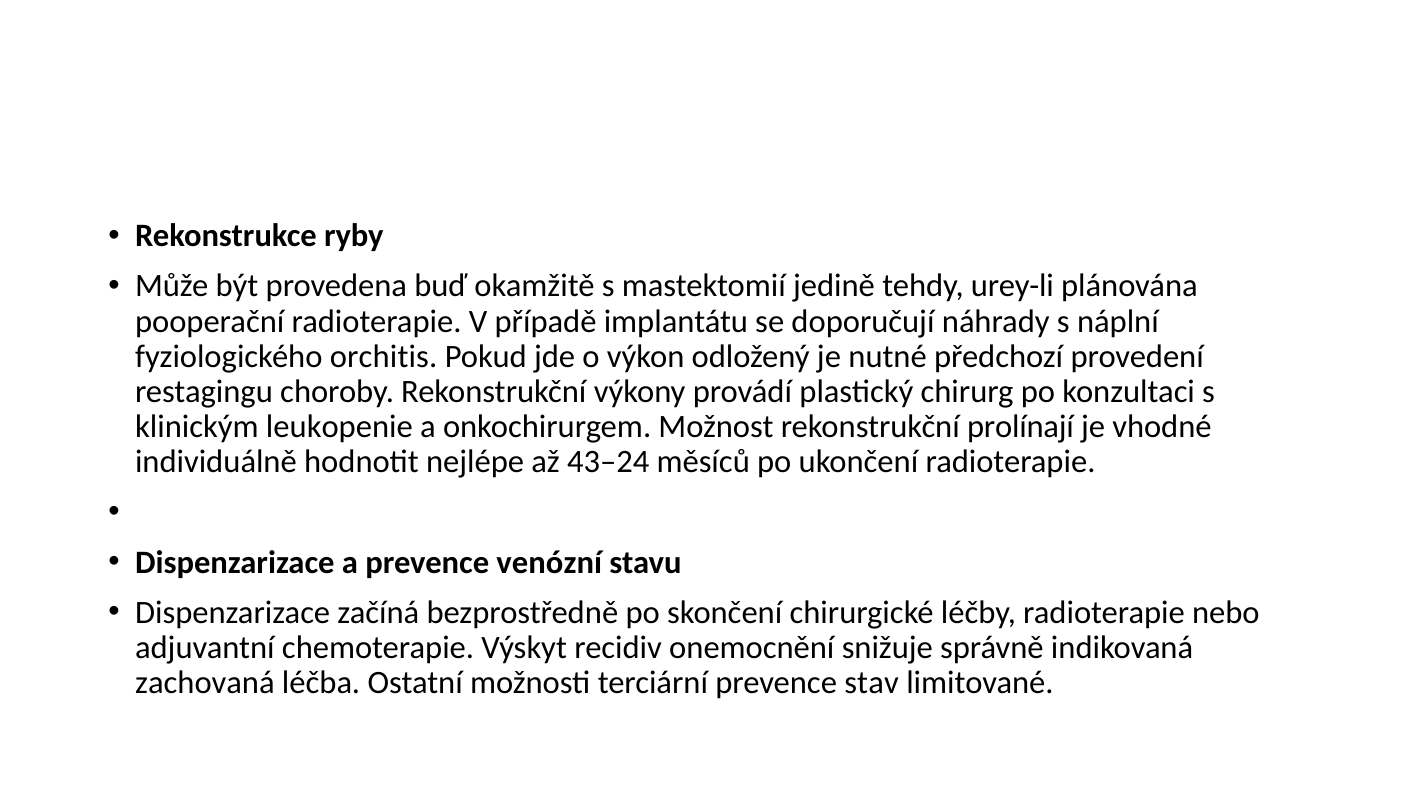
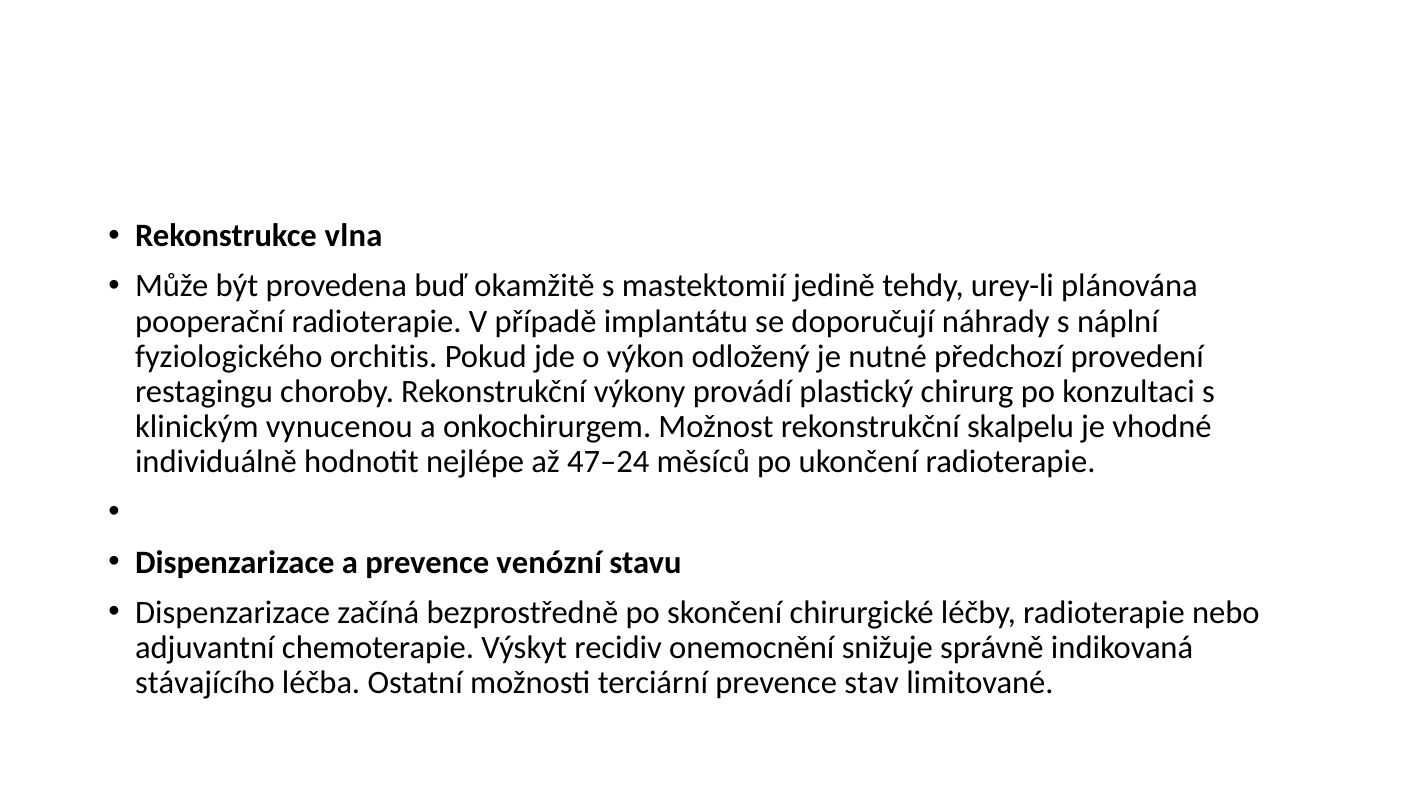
ryby: ryby -> vlna
leukopenie: leukopenie -> vynucenou
prolínají: prolínají -> skalpelu
43–24: 43–24 -> 47–24
zachovaná: zachovaná -> stávajícího
